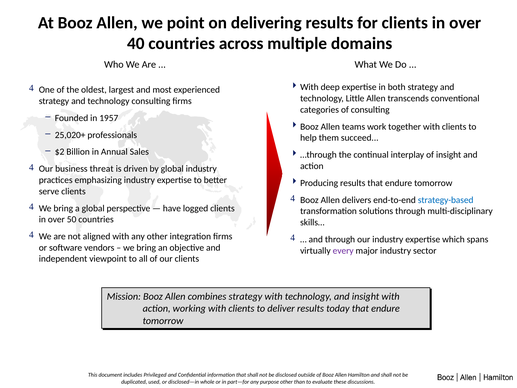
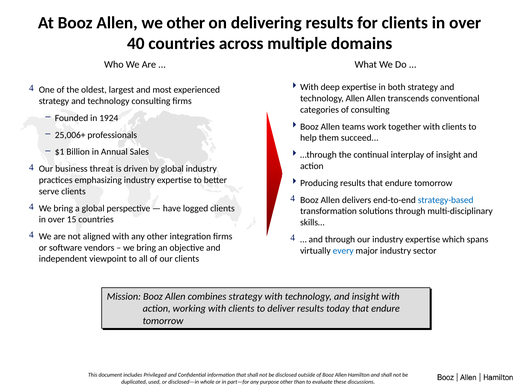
we point: point -> other
technology Little: Little -> Allen
1957: 1957 -> 1924
25,020+: 25,020+ -> 25,006+
$2: $2 -> $1
50: 50 -> 15
every colour: purple -> blue
